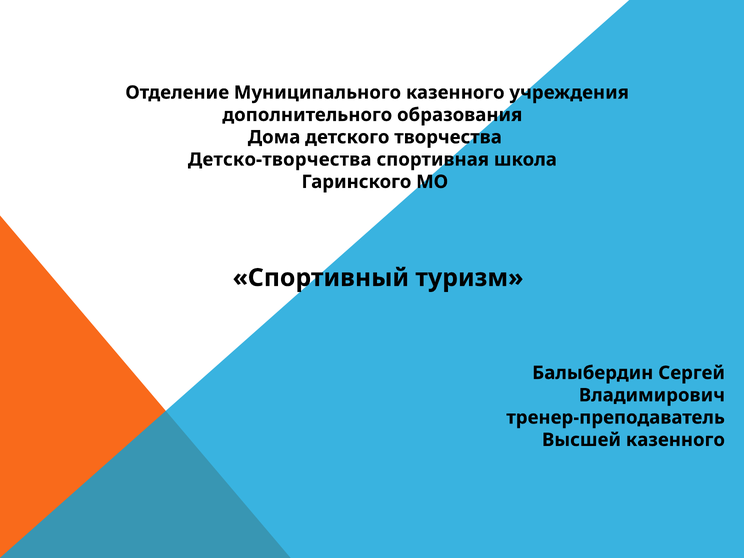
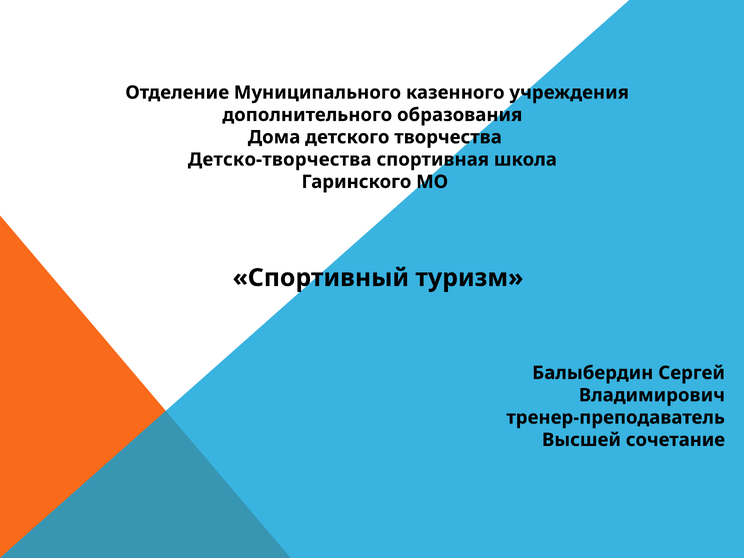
Высшей казенного: казенного -> сочетание
